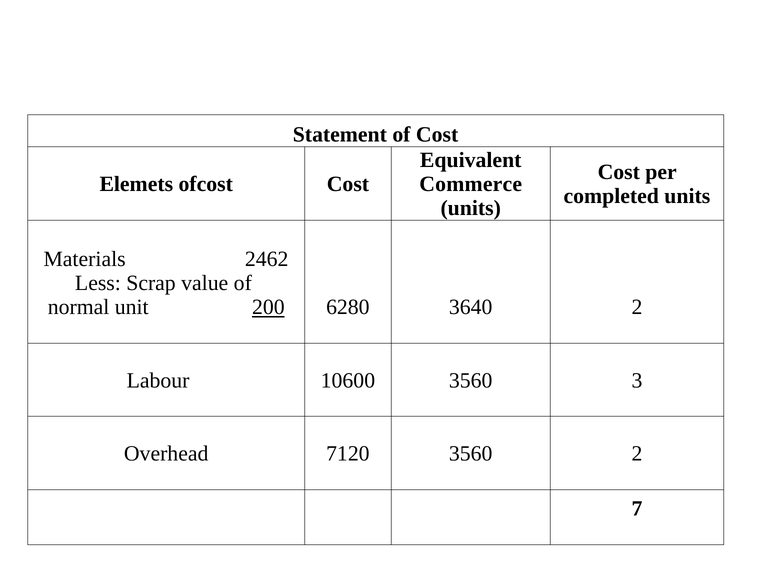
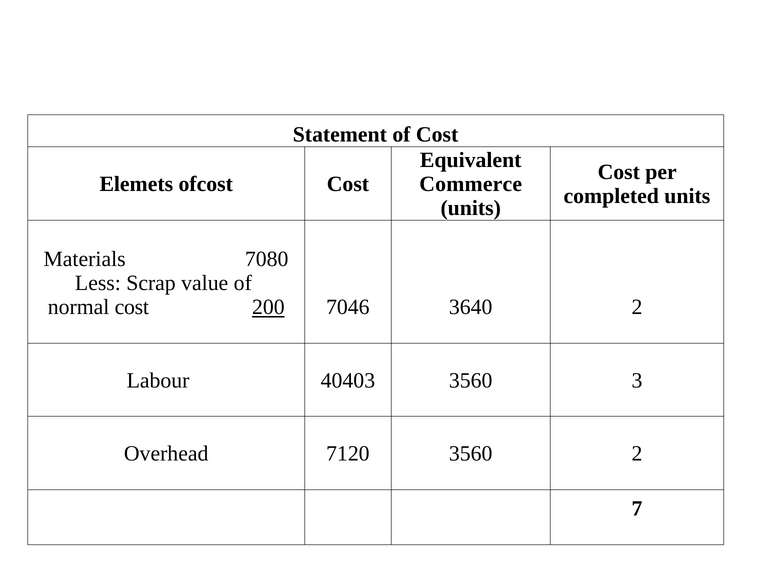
2462: 2462 -> 7080
normal unit: unit -> cost
6280: 6280 -> 7046
10600: 10600 -> 40403
